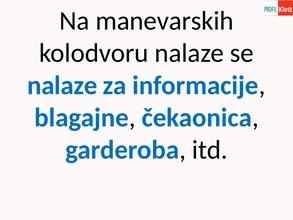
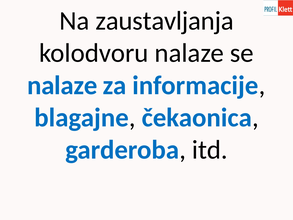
manevarskih: manevarskih -> zaustavljanja
